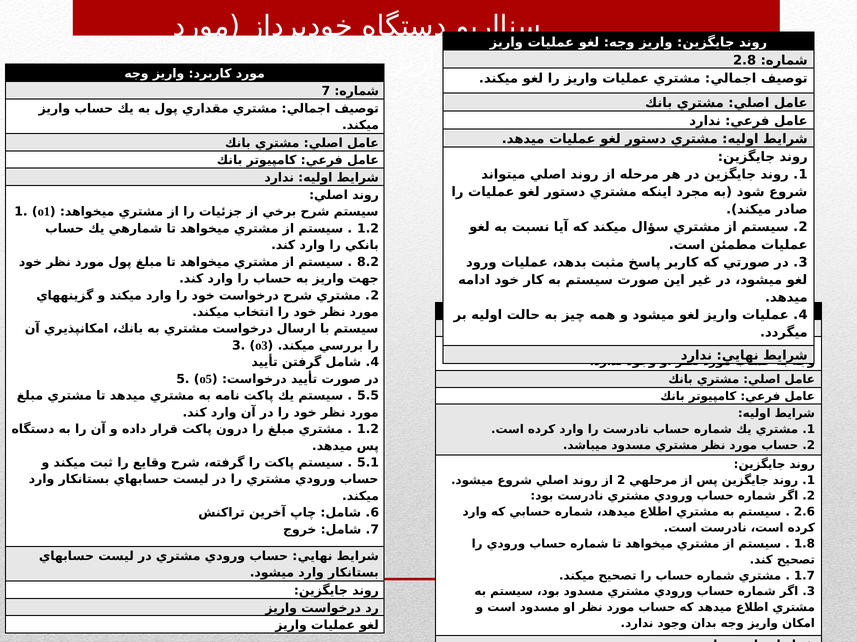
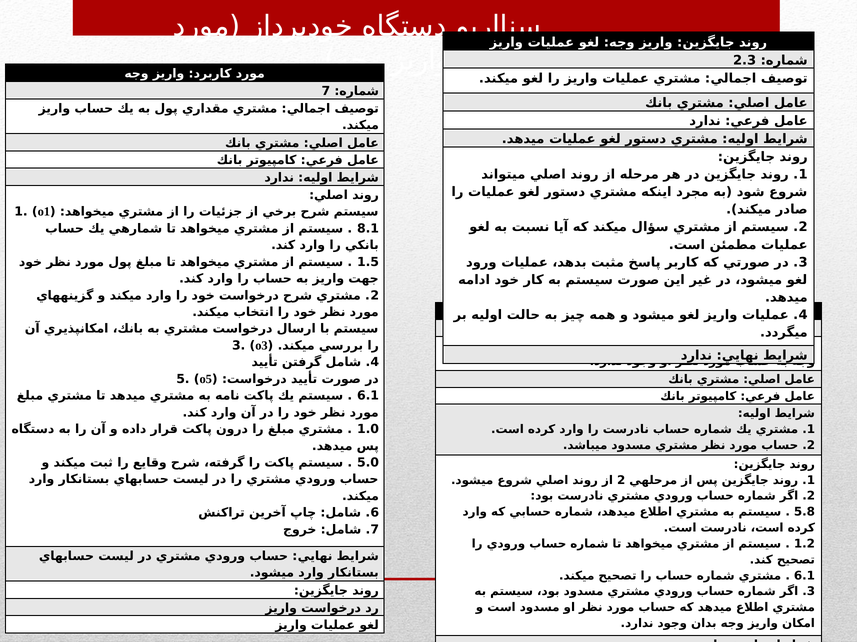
2.8: 2.8 -> 2.3
1.2 at (368, 229): 1.2 -> 8.1
8.2: 8.2 -> 1.5
5.5 at (368, 396): 5.5 -> 6.1
1.2 at (368, 430): 1.2 -> 1.0
5.1: 5.1 -> 5.0
2.6: 2.6 -> 5.8
1.8: 1.8 -> 1.2
1.7 at (804, 576): 1.7 -> 6.1
